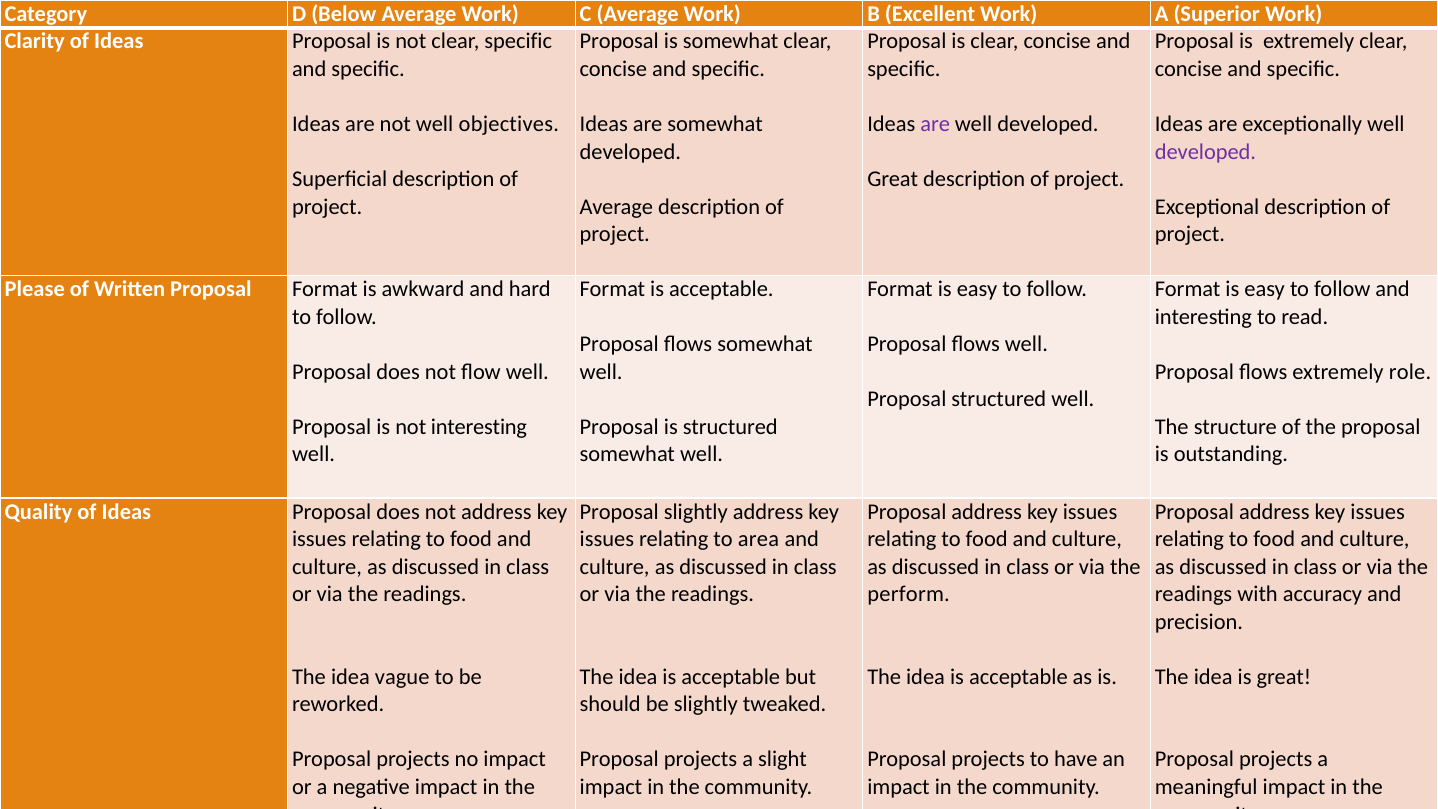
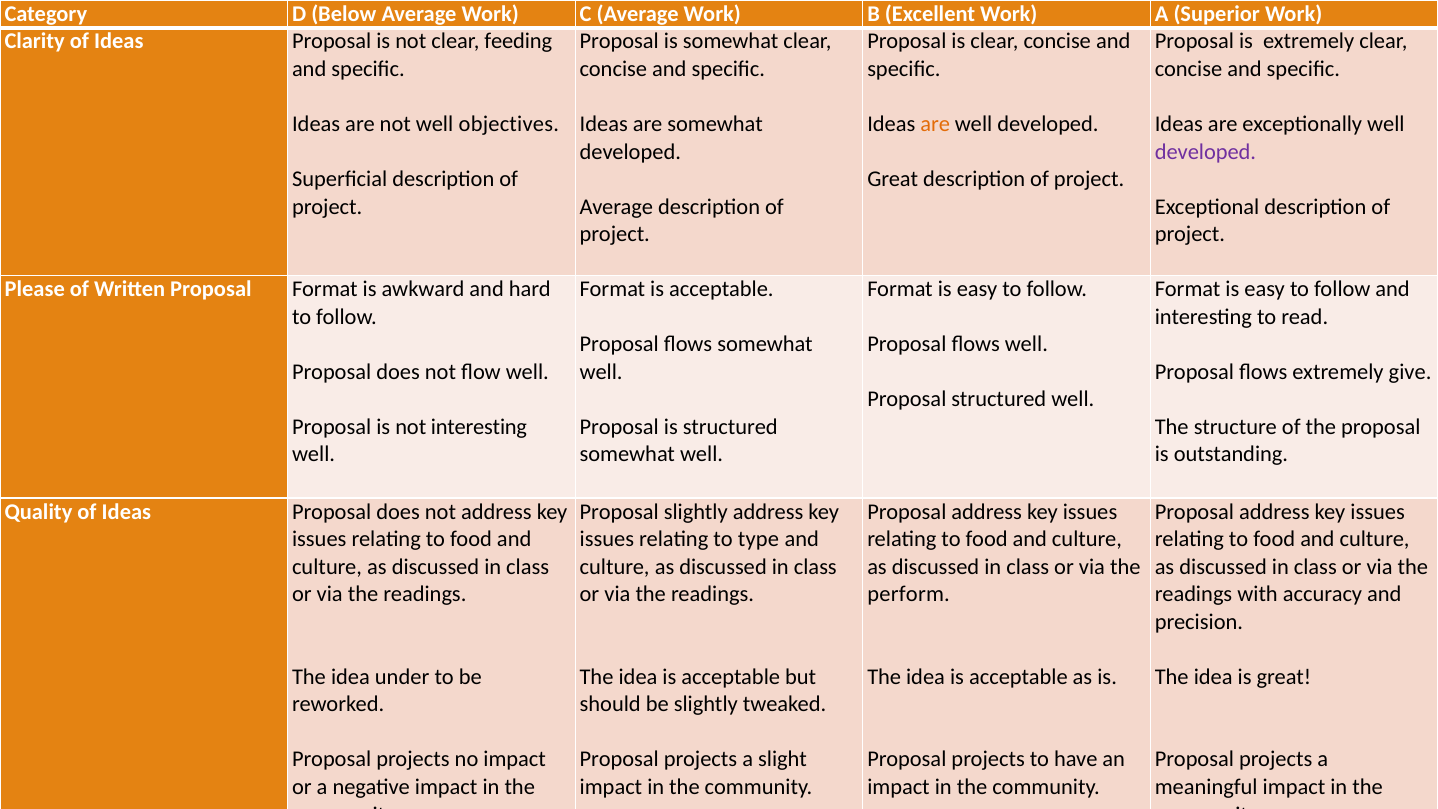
clear specific: specific -> feeding
are at (935, 124) colour: purple -> orange
role: role -> give
area: area -> type
idea vague: vague -> under
